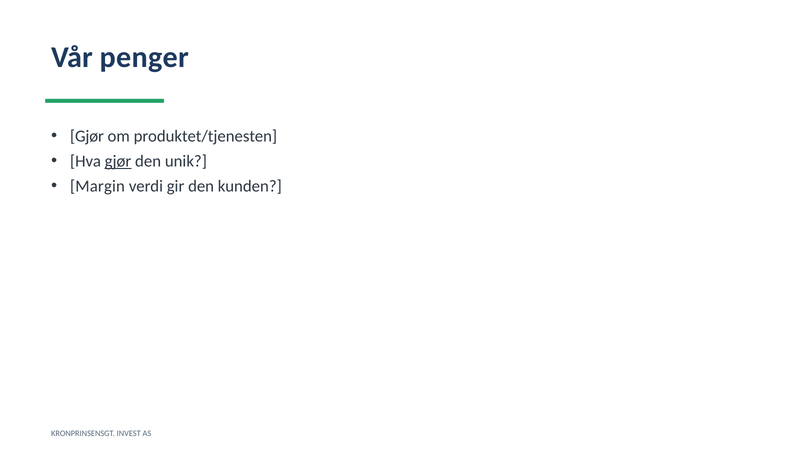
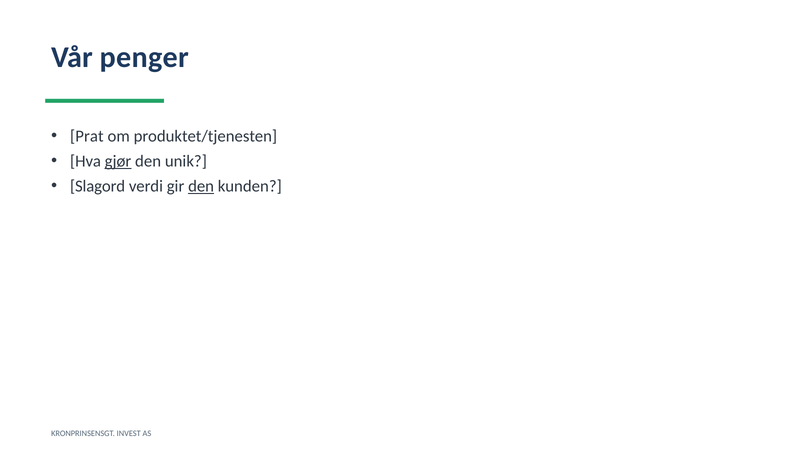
Gjør at (87, 136): Gjør -> Prat
Margin: Margin -> Slagord
den at (201, 186) underline: none -> present
